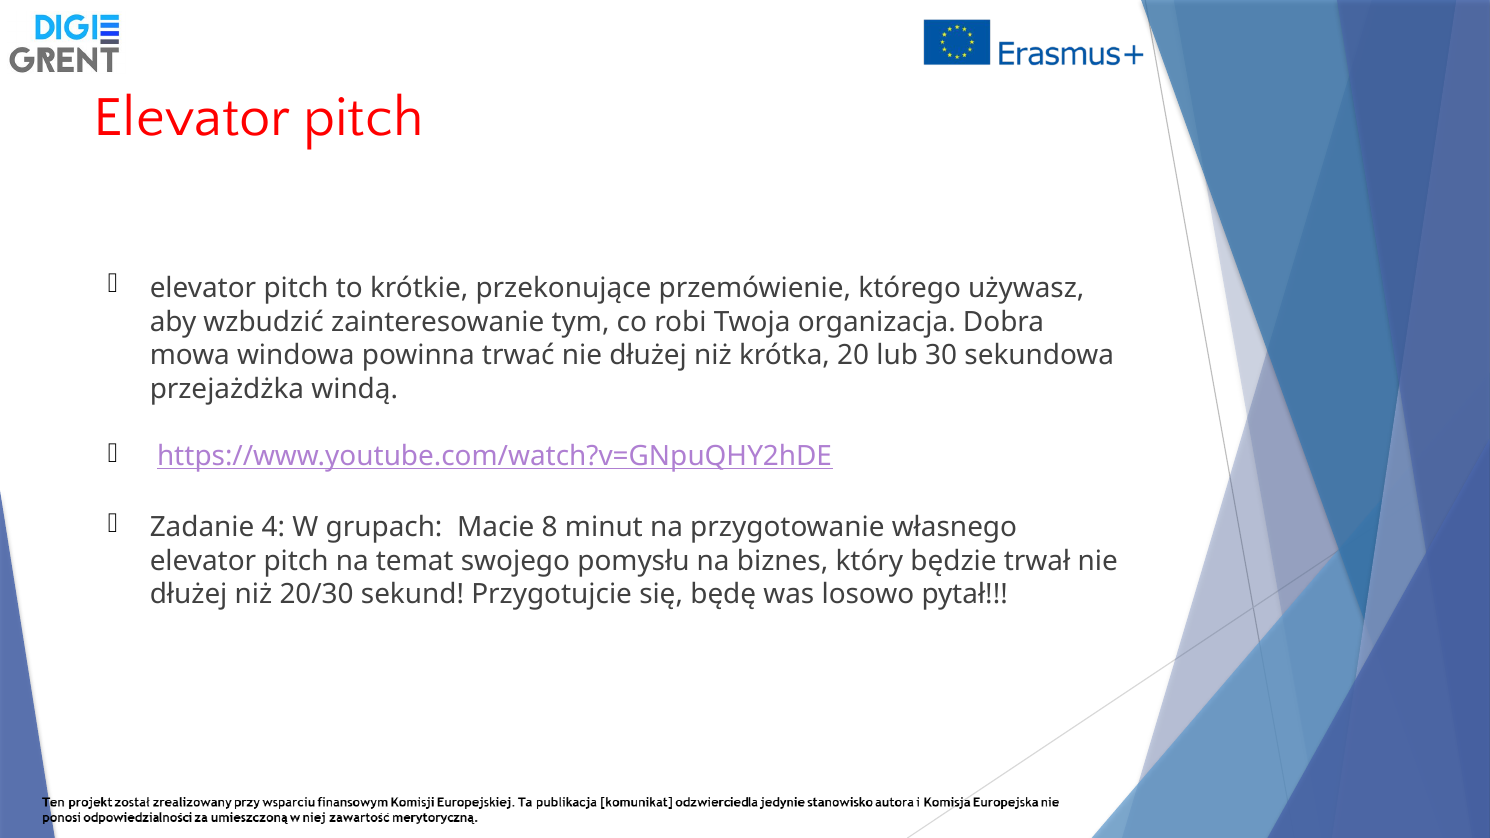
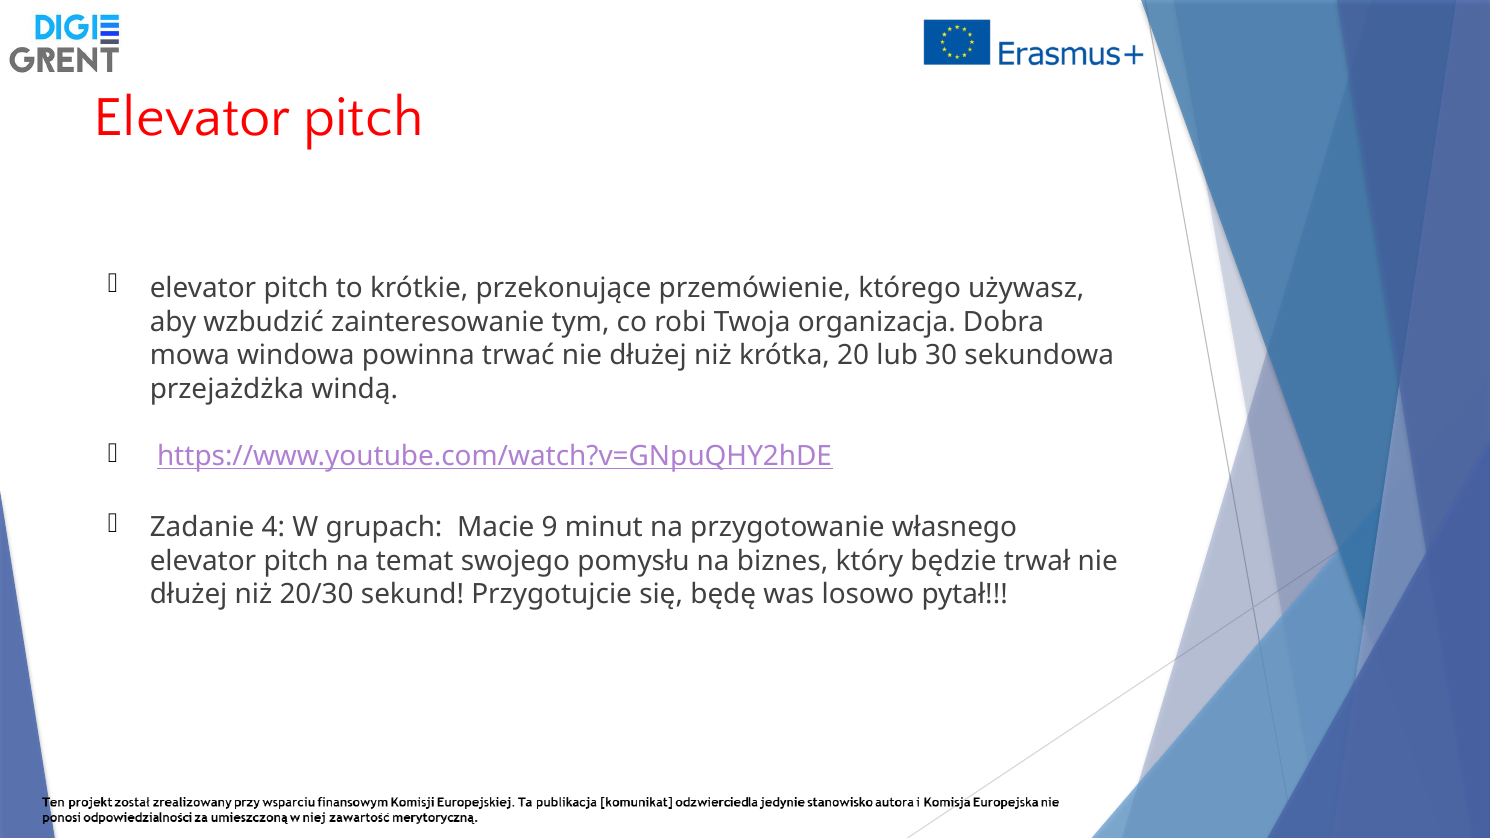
8: 8 -> 9
